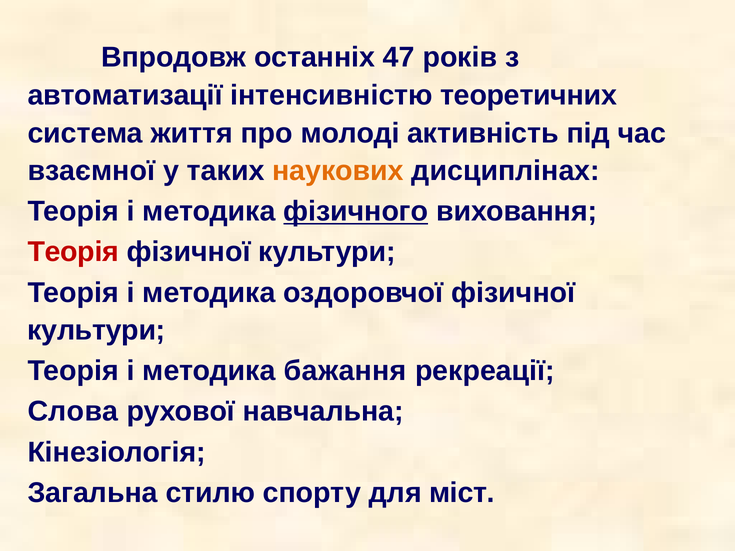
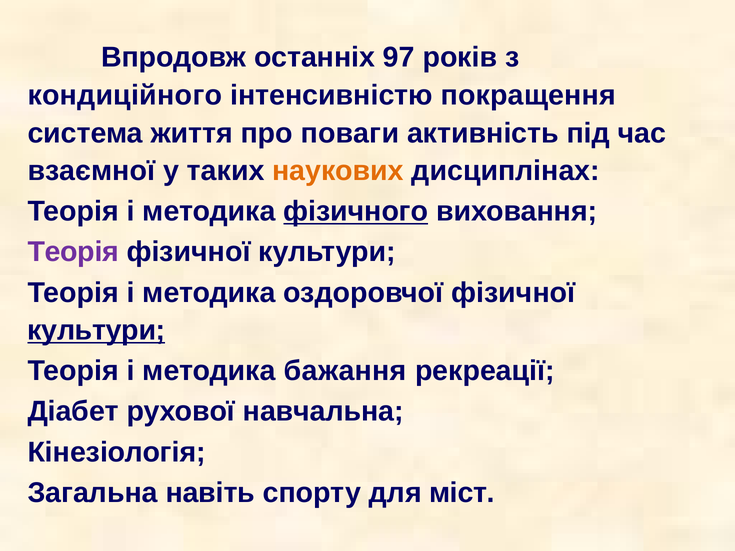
47: 47 -> 97
автоматизації: автоматизації -> кондиційного
теоретичних: теоретичних -> покращення
молоді: молоді -> поваги
Теорія at (73, 252) colour: red -> purple
культури at (96, 330) underline: none -> present
Слова: Слова -> Діабет
стилю: стилю -> навіть
